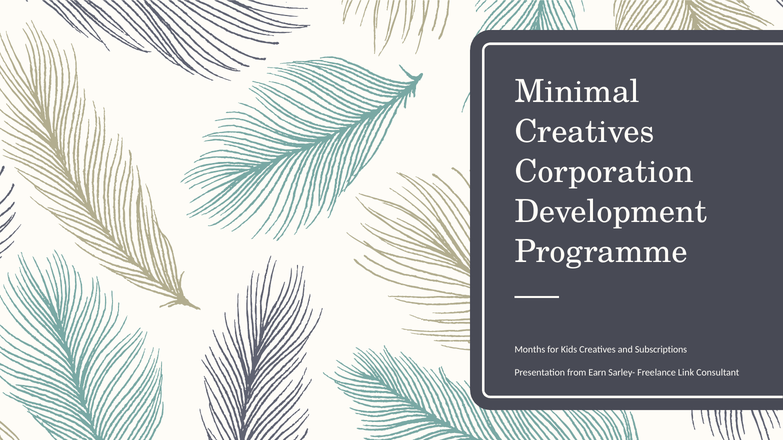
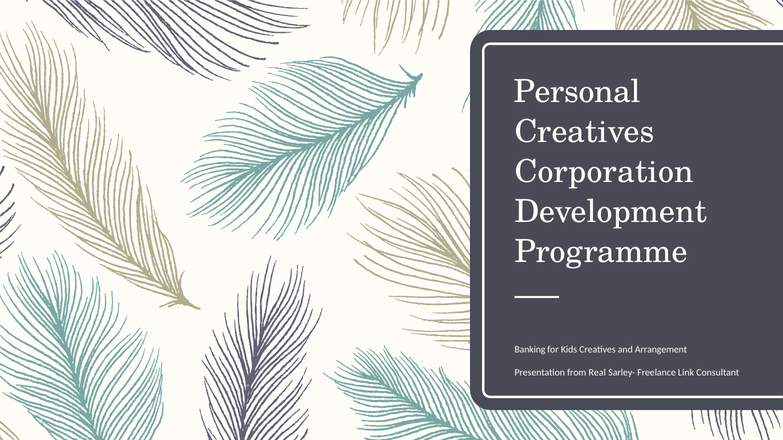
Minimal: Minimal -> Personal
Months: Months -> Banking
Subscriptions: Subscriptions -> Arrangement
Earn: Earn -> Real
